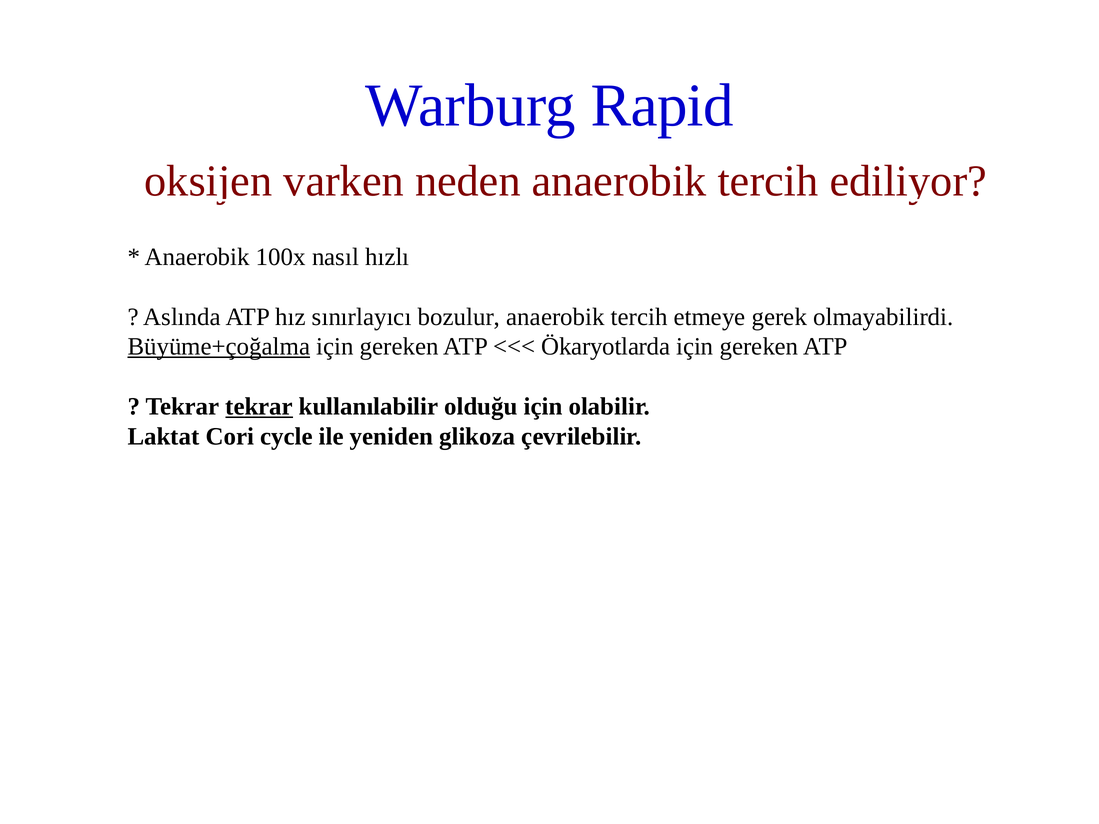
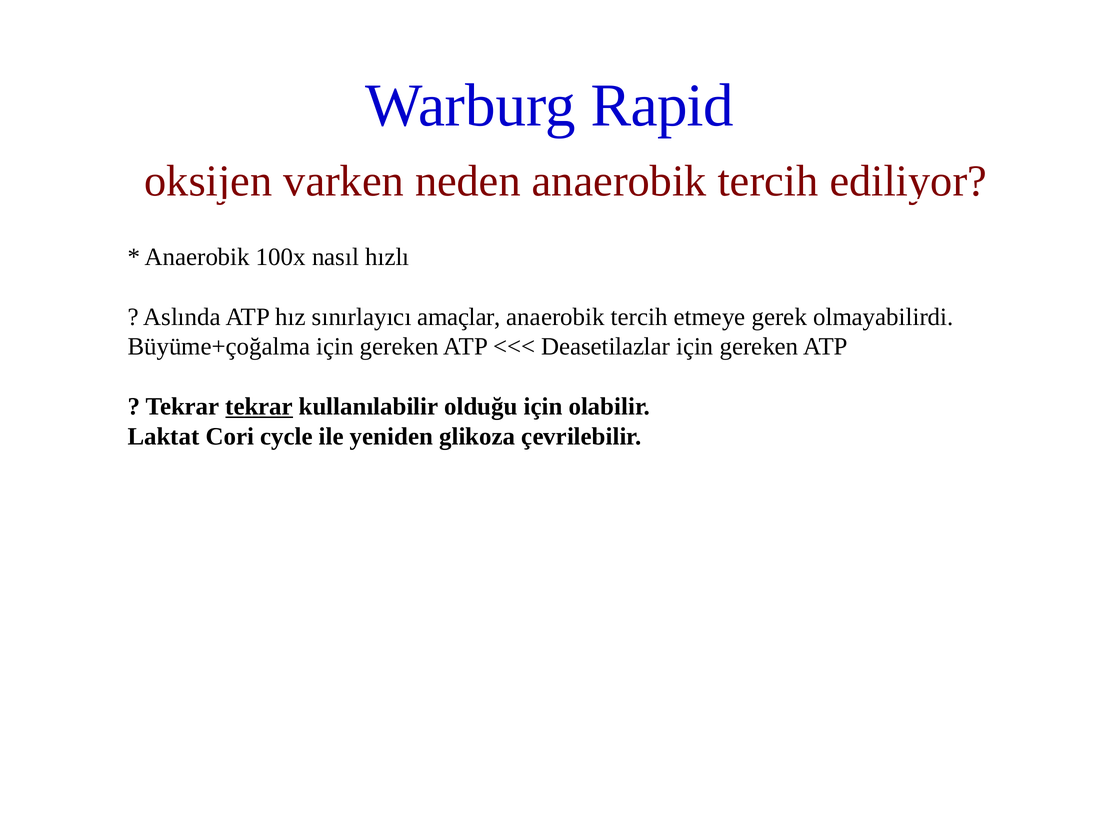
bozulur: bozulur -> amaçlar
Büyüme+çoğalma underline: present -> none
Ökaryotlarda: Ökaryotlarda -> Deasetilazlar
